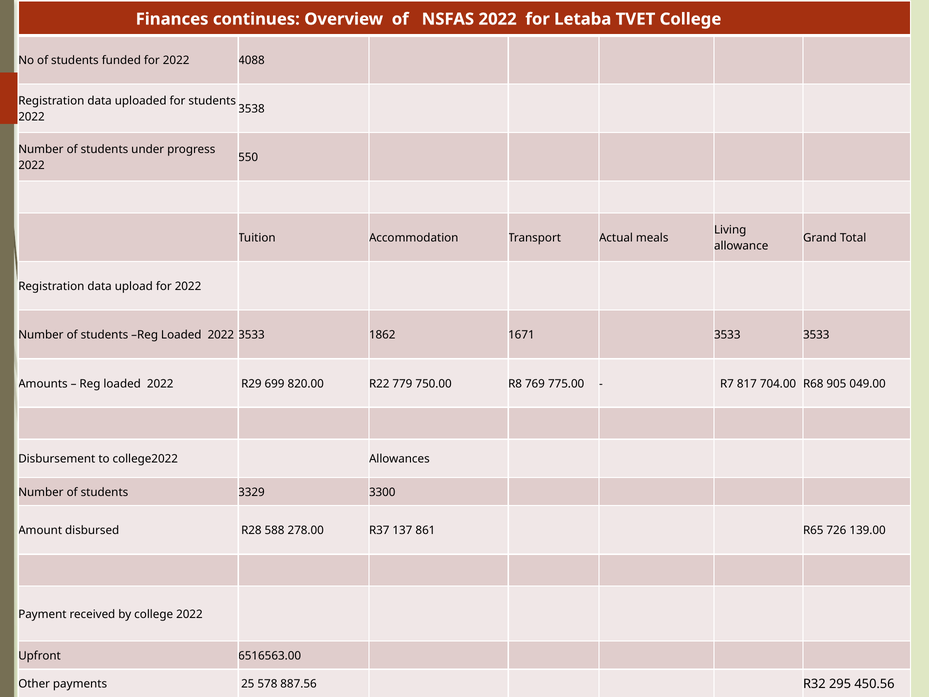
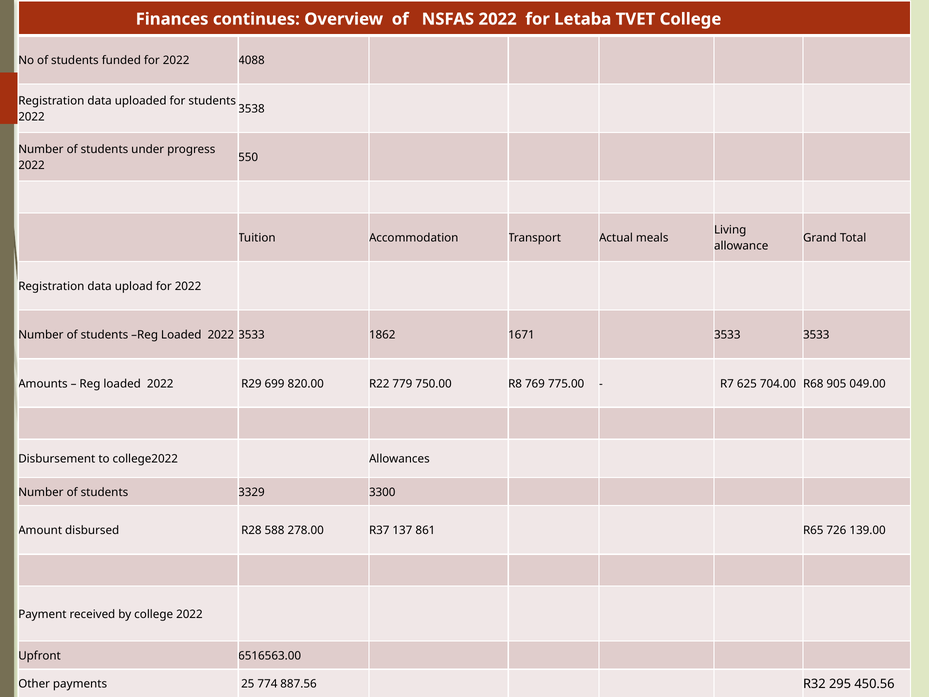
817: 817 -> 625
578: 578 -> 774
